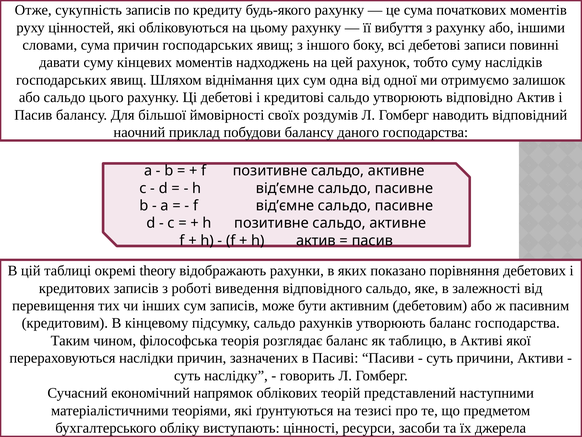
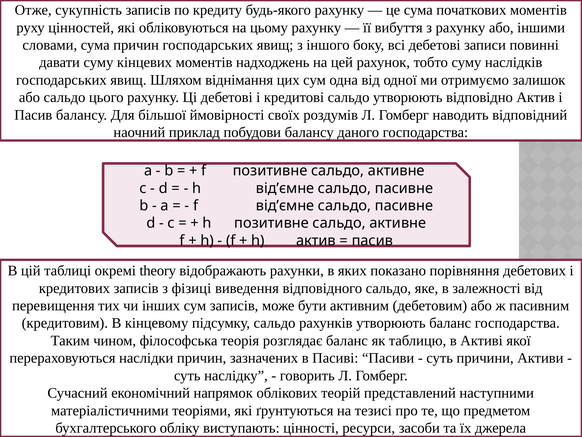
роботі: роботі -> фізиці
